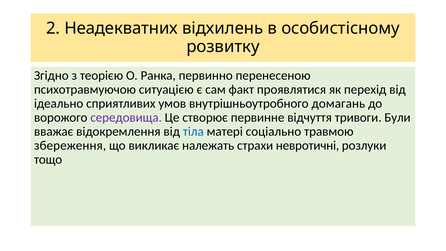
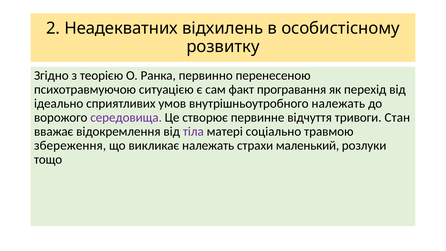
проявлятися: проявлятися -> програвання
внутрішньоутробного домагань: домагань -> належать
Були: Були -> Стан
тіла colour: blue -> purple
невротичні: невротичні -> маленький
